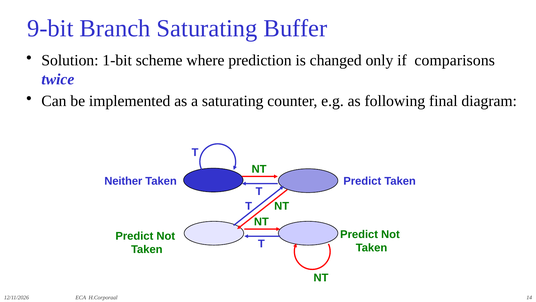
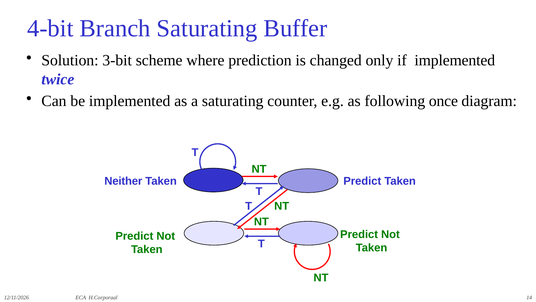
9-bit: 9-bit -> 4-bit
1-bit: 1-bit -> 3-bit
if comparisons: comparisons -> implemented
final: final -> once
